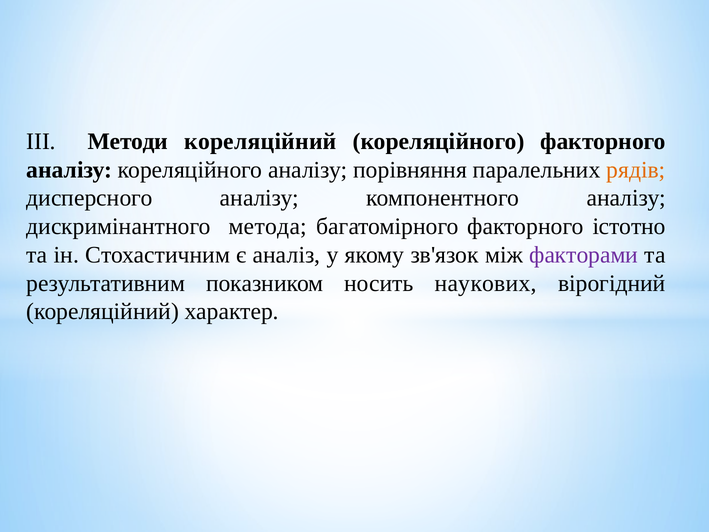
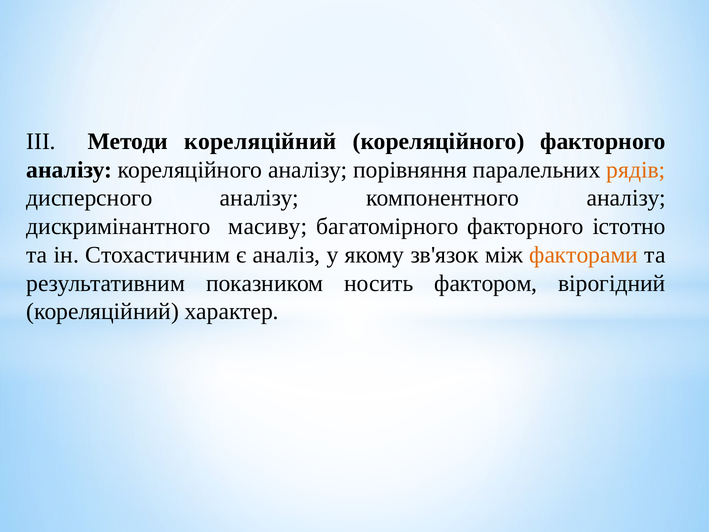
метода: метода -> масиву
факторами colour: purple -> orange
наукових: наукових -> фактором
